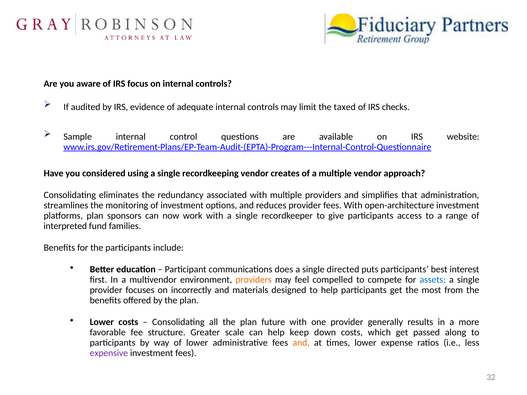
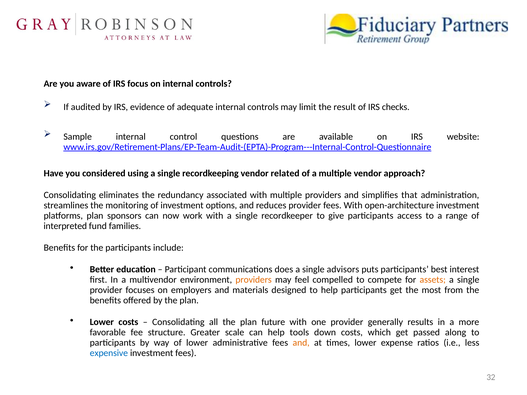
taxed: taxed -> result
creates: creates -> related
directed: directed -> advisors
assets colour: blue -> orange
incorrectly: incorrectly -> employers
keep: keep -> tools
expensive colour: purple -> blue
